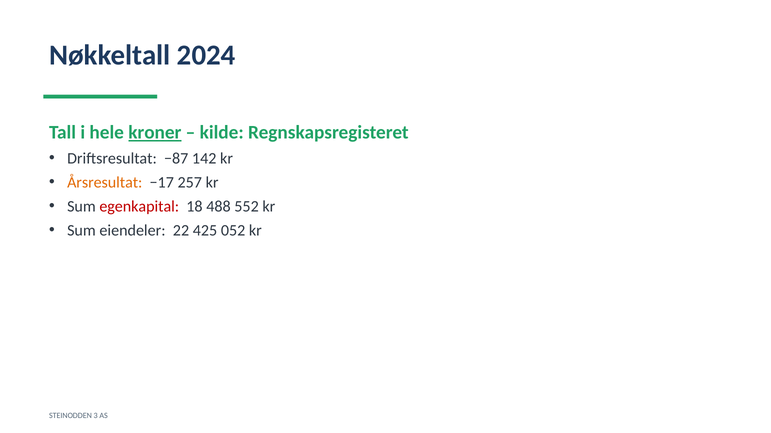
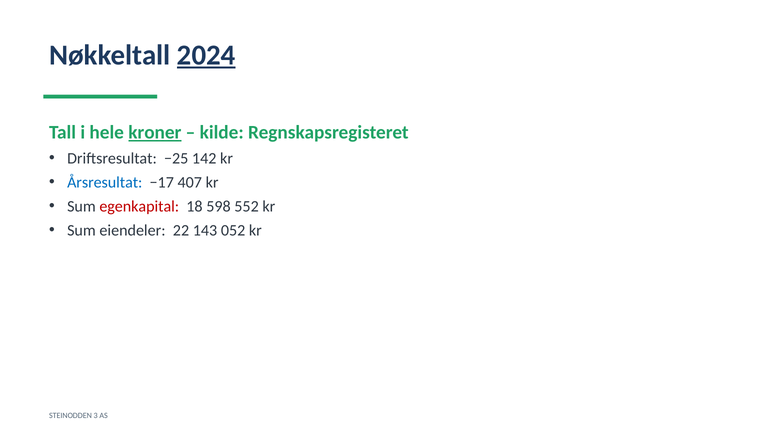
2024 underline: none -> present
−87: −87 -> −25
Årsresultat colour: orange -> blue
257: 257 -> 407
488: 488 -> 598
425: 425 -> 143
